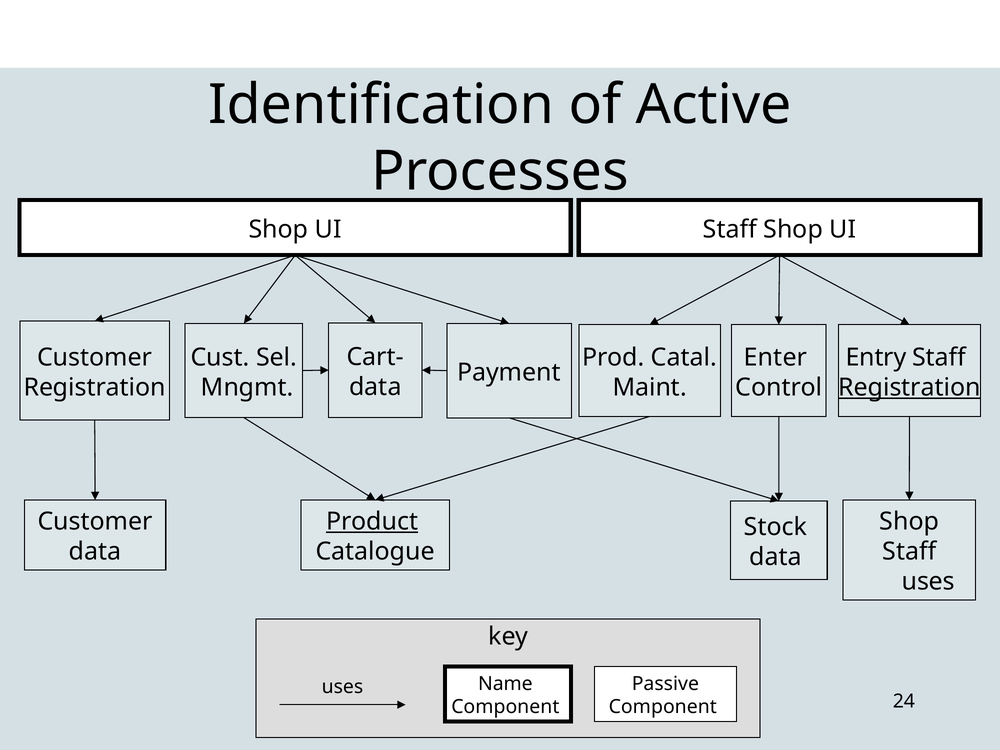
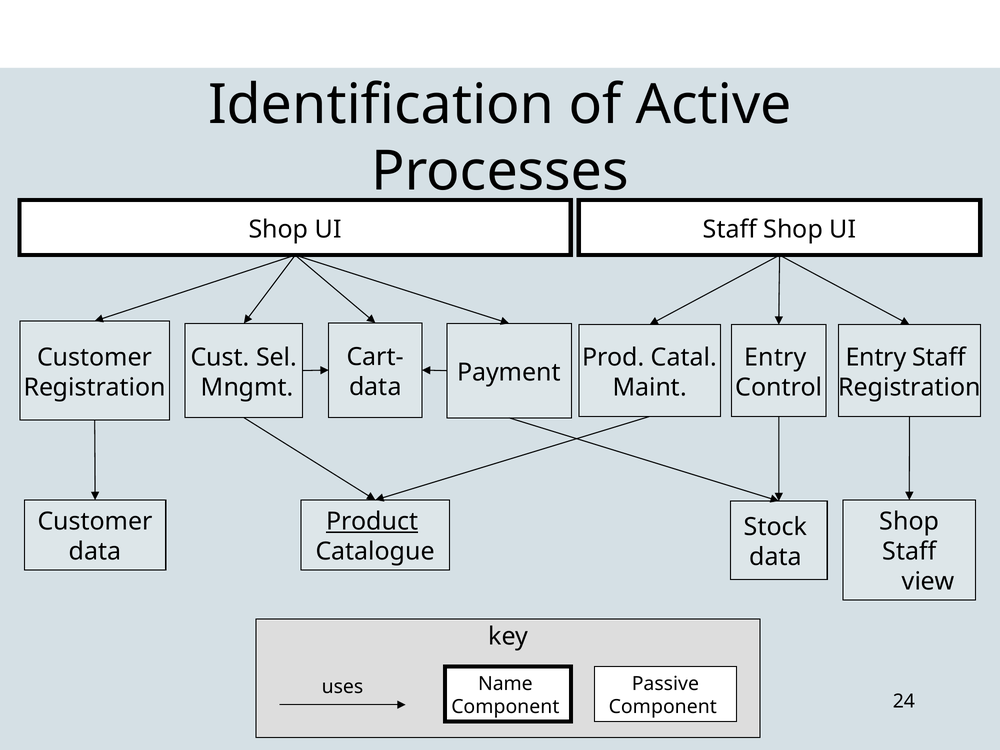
Enter at (775, 357): Enter -> Entry
Registration at (909, 387) underline: present -> none
uses at (928, 582): uses -> view
